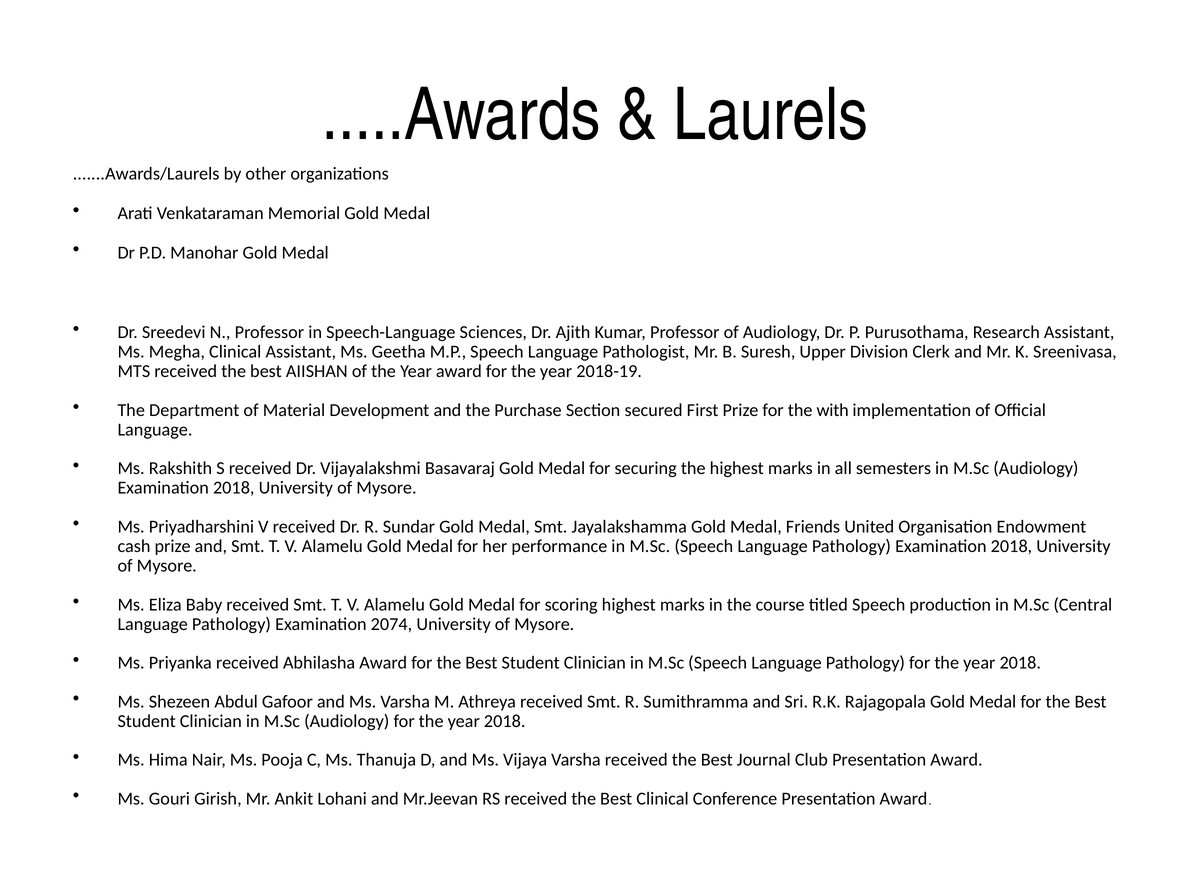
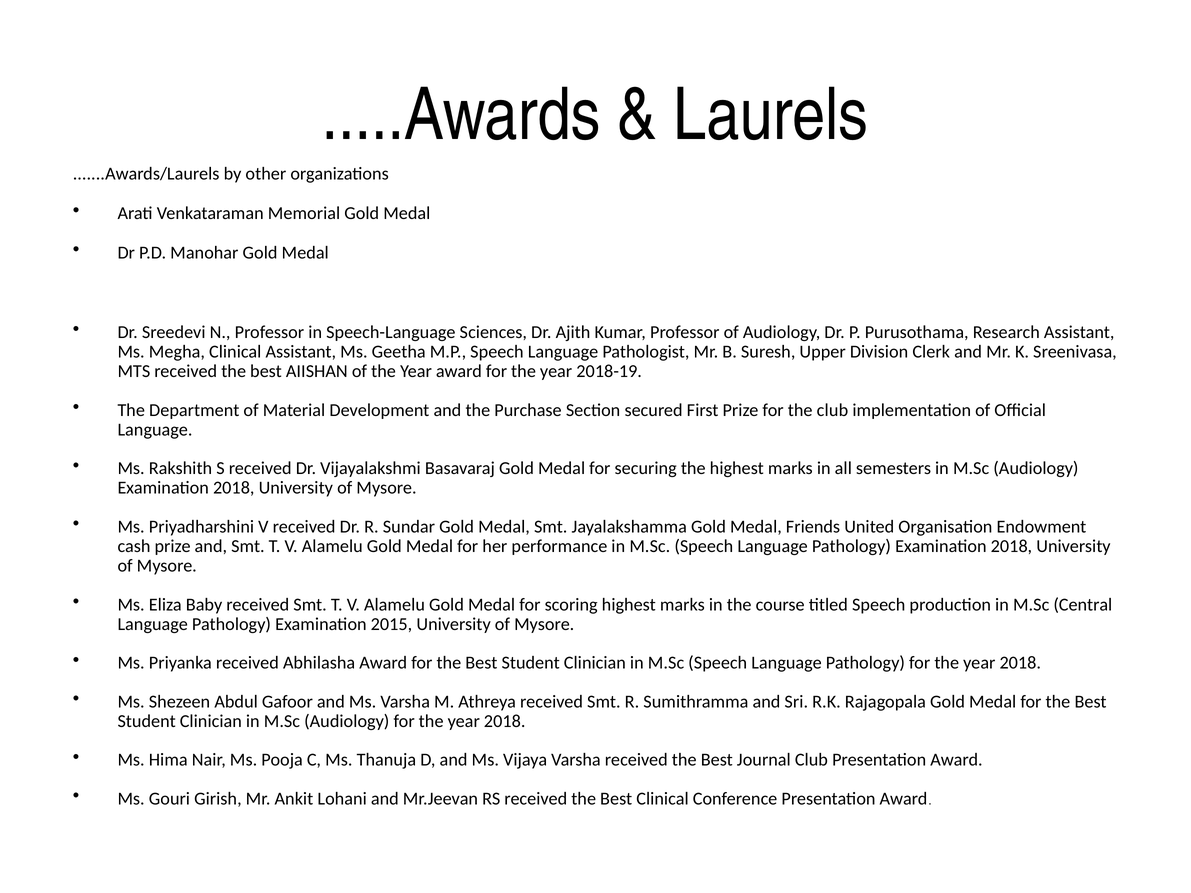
the with: with -> club
2074: 2074 -> 2015
